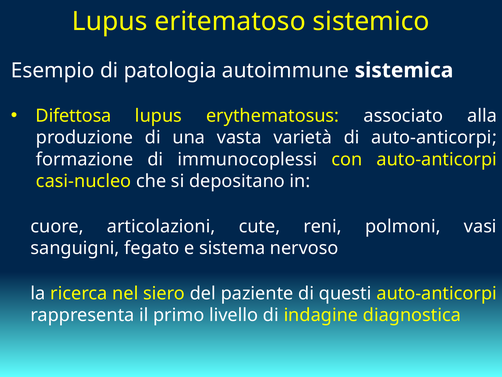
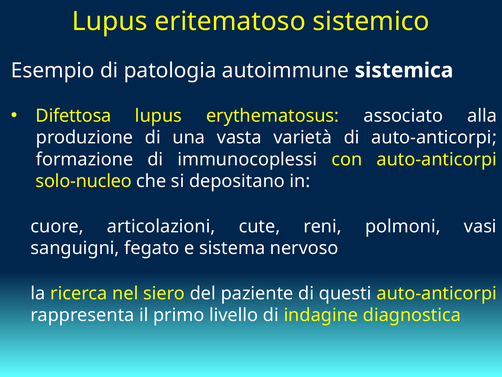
casi-nucleo: casi-nucleo -> solo-nucleo
